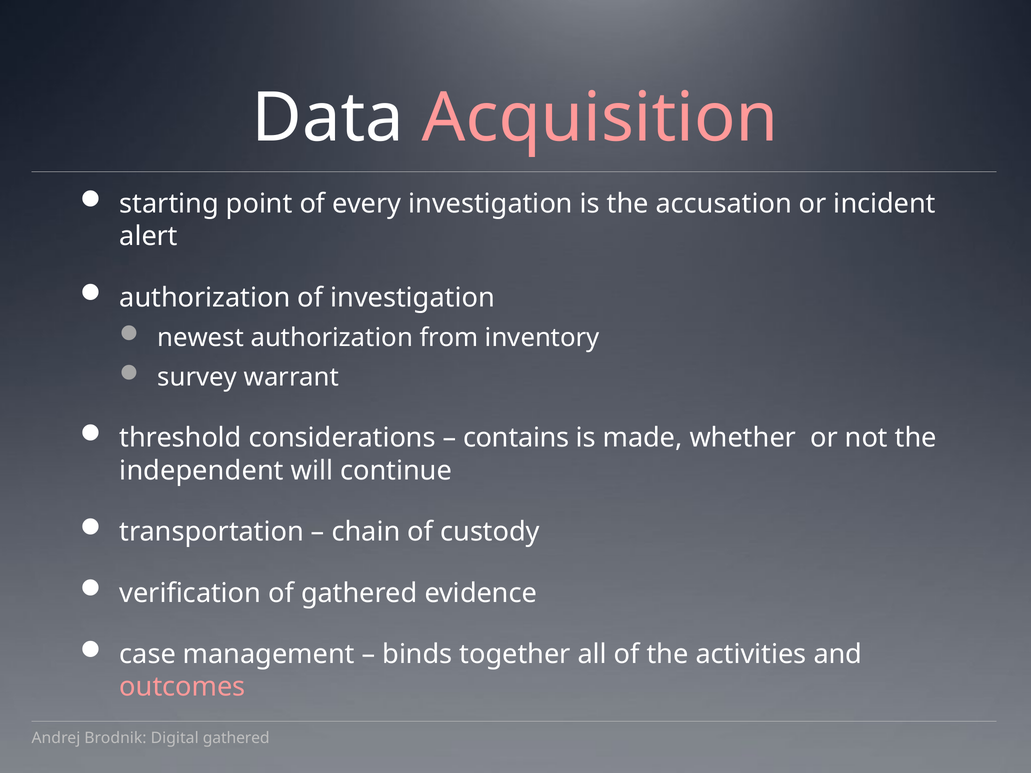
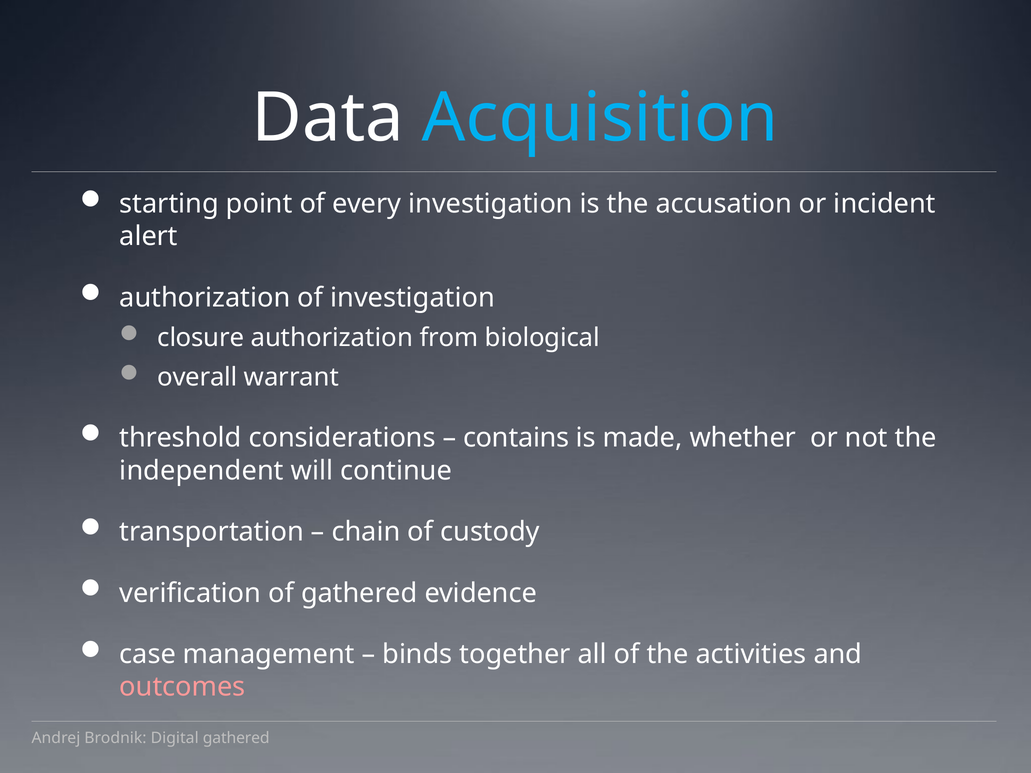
Acquisition colour: pink -> light blue
newest: newest -> closure
inventory: inventory -> biological
survey: survey -> overall
